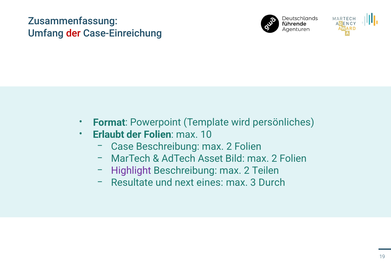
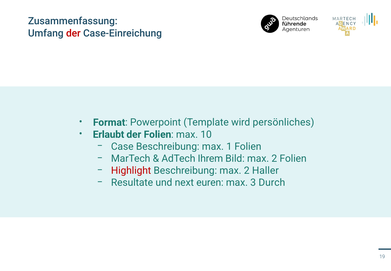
Case Beschreibung max 2: 2 -> 1
Asset: Asset -> Ihrem
Highlight colour: purple -> red
Teilen: Teilen -> Haller
eines: eines -> euren
